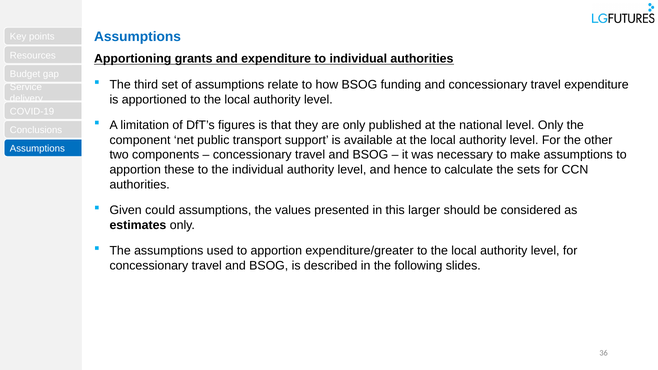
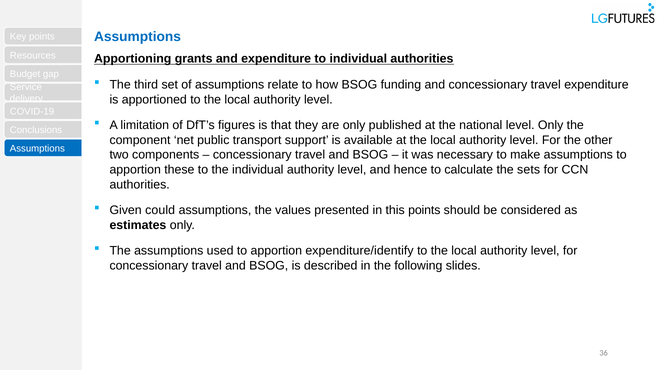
this larger: larger -> points
expenditure/greater: expenditure/greater -> expenditure/identify
